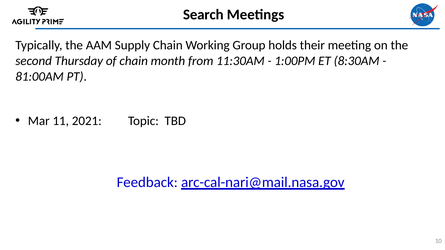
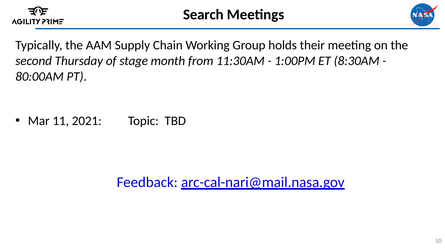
of chain: chain -> stage
81:00AM: 81:00AM -> 80:00AM
